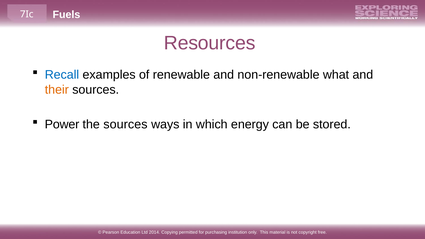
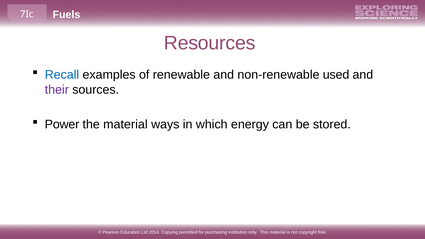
what: what -> used
their colour: orange -> purple
the sources: sources -> material
